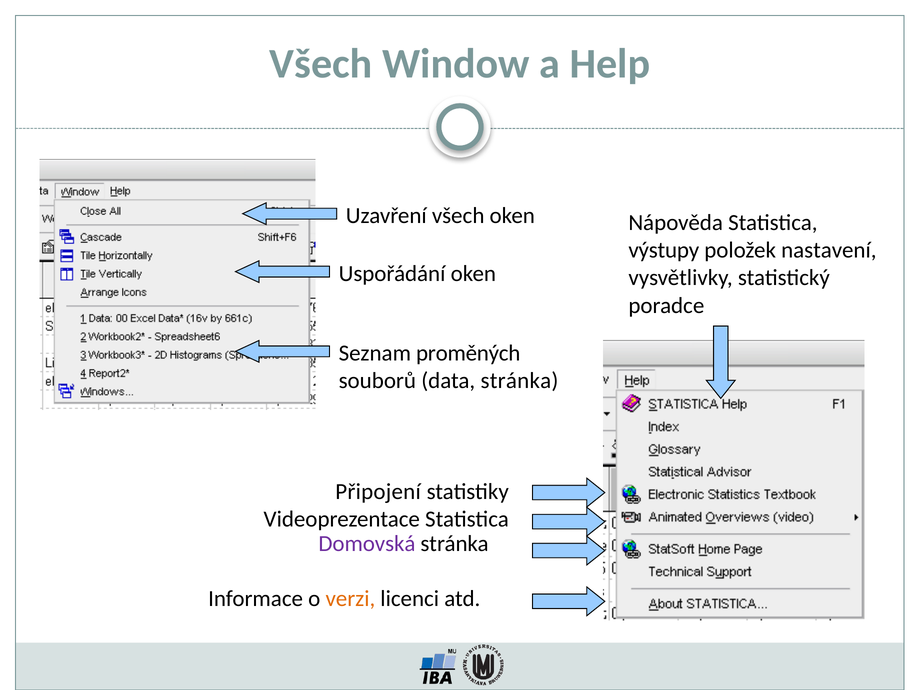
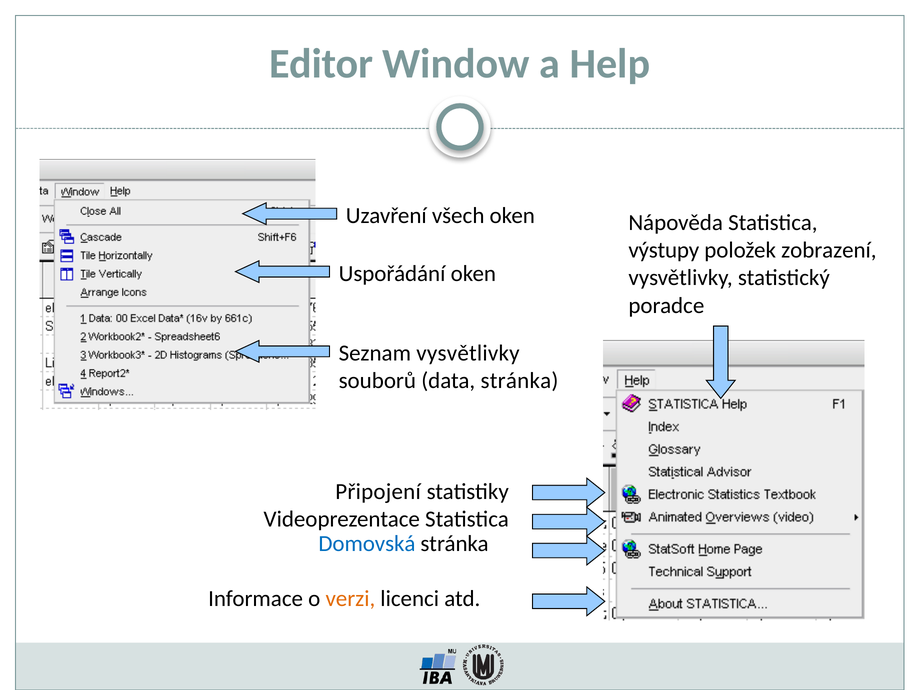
Všech at (321, 64): Všech -> Editor
nastavení: nastavení -> zobrazení
Seznam proměných: proměných -> vysvětlivky
Domovská colour: purple -> blue
